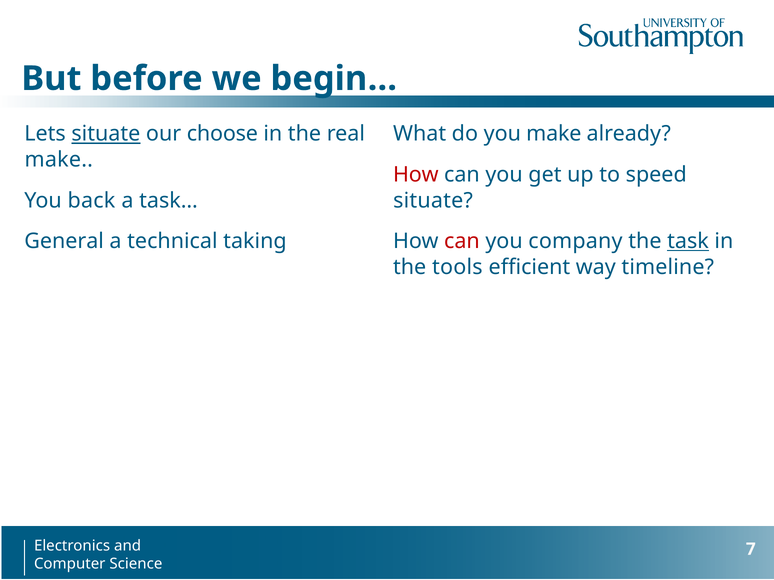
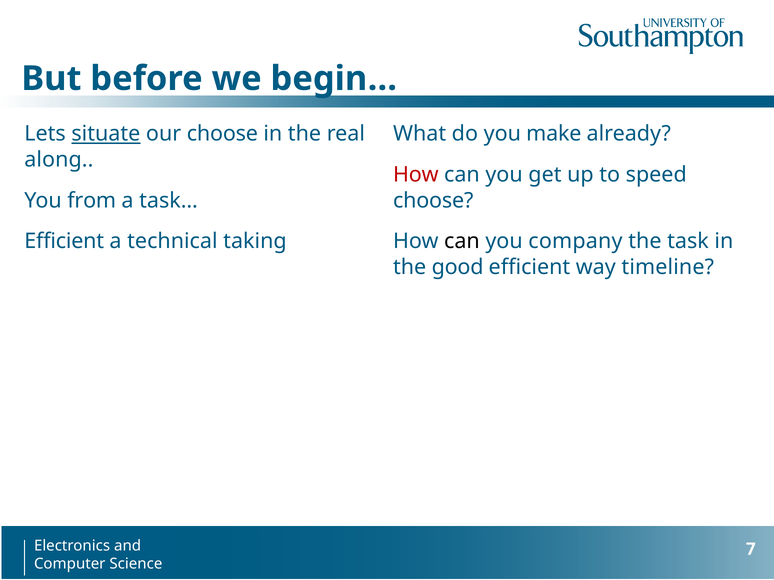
make at (59, 160): make -> along
back: back -> from
situate at (433, 201): situate -> choose
General at (64, 242): General -> Efficient
can at (462, 242) colour: red -> black
task underline: present -> none
tools: tools -> good
